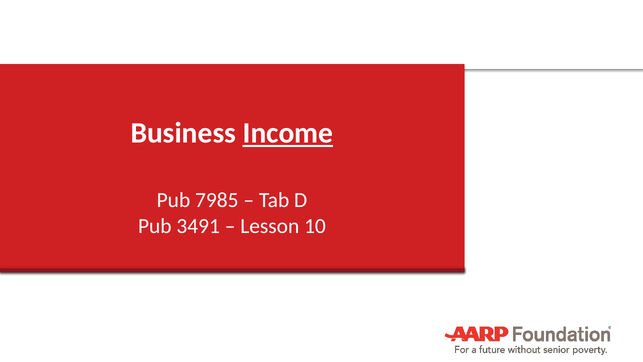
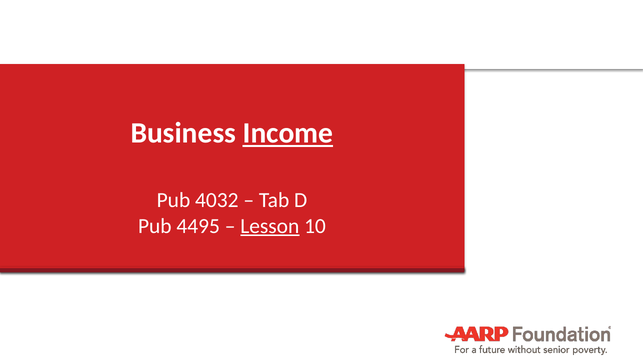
7985: 7985 -> 4032
3491: 3491 -> 4495
Lesson underline: none -> present
